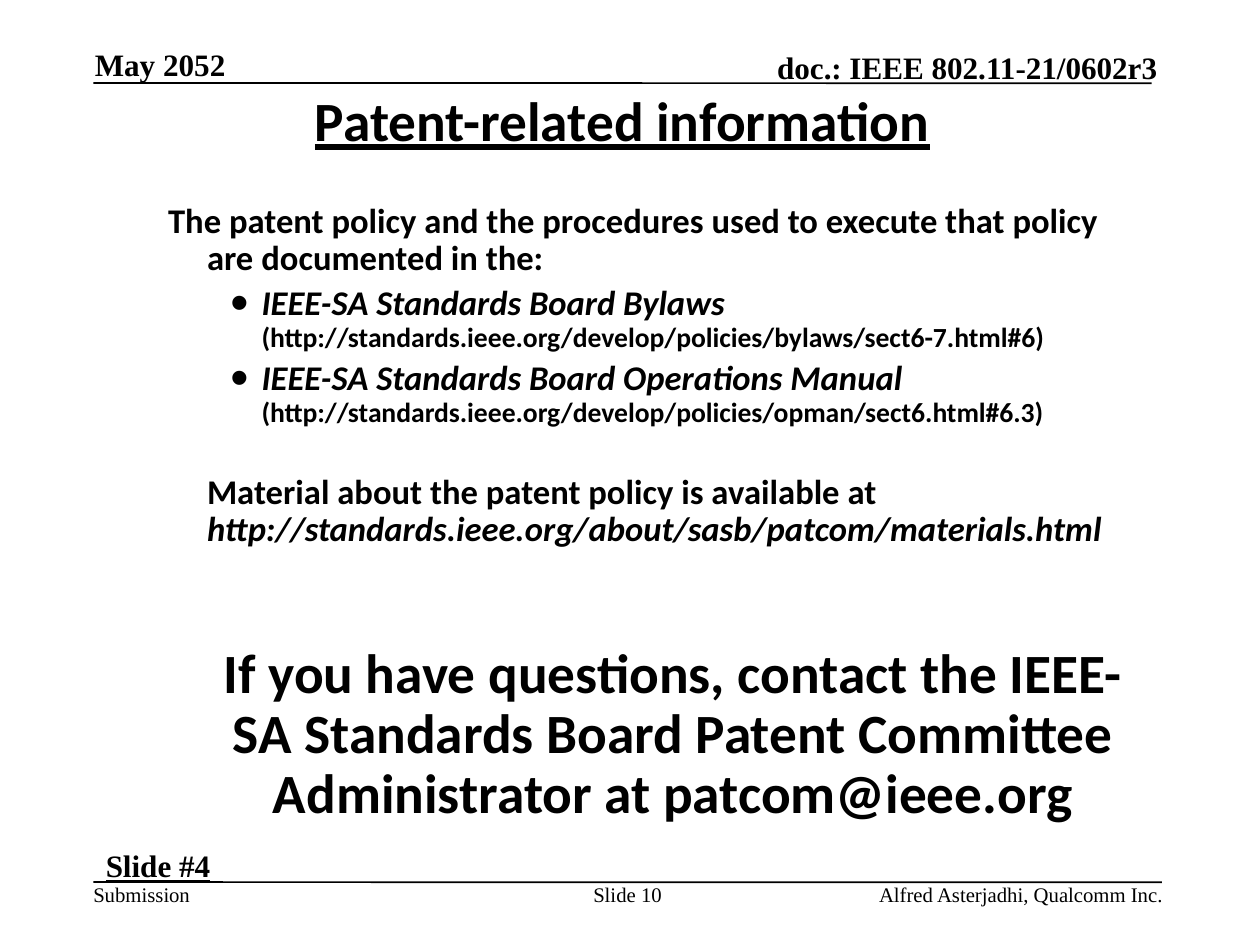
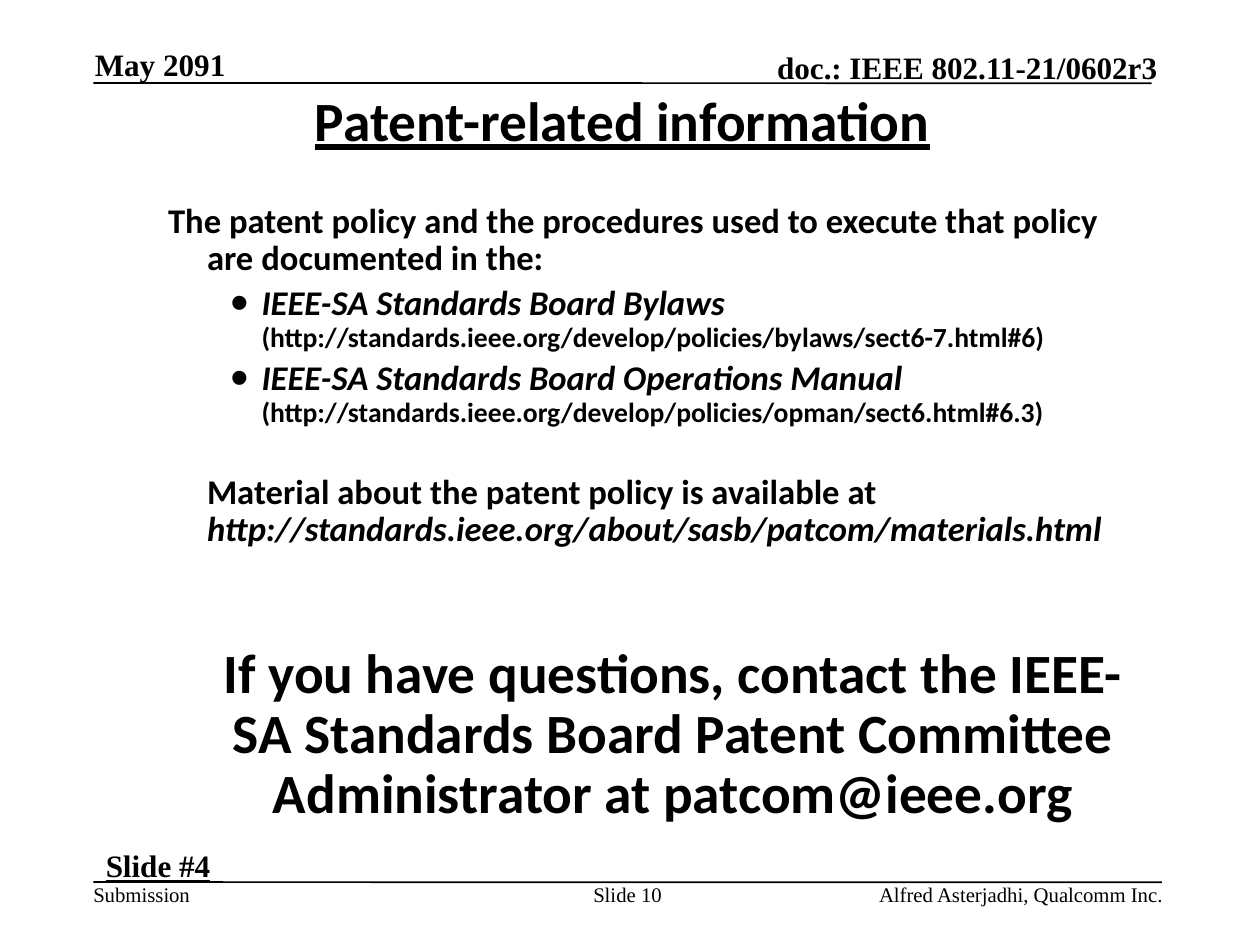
2052: 2052 -> 2091
